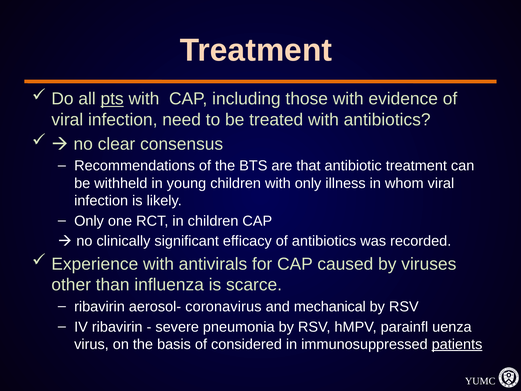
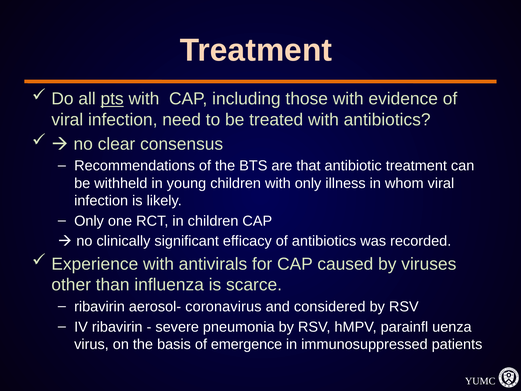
mechanical: mechanical -> considered
considered: considered -> emergence
patients underline: present -> none
